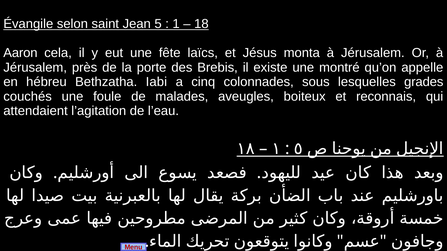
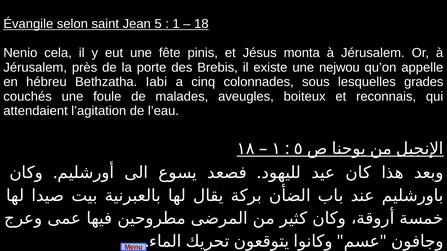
Aaron: Aaron -> Nenio
laïcs: laïcs -> pinis
montré: montré -> nejwou
